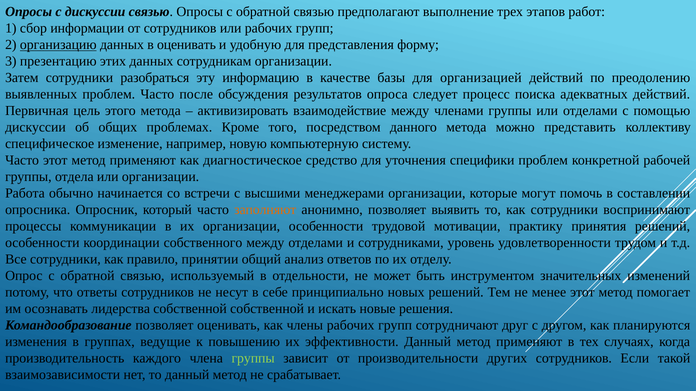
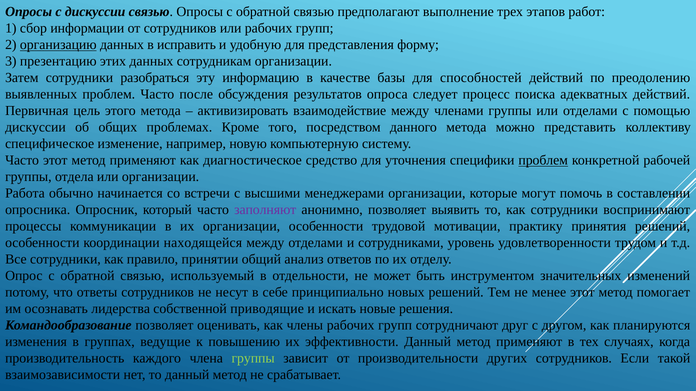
в оценивать: оценивать -> исправить
организацией: организацией -> способностей
проблем at (543, 160) underline: none -> present
заполняют colour: orange -> purple
собственного: собственного -> находящейся
собственной собственной: собственной -> приводящие
